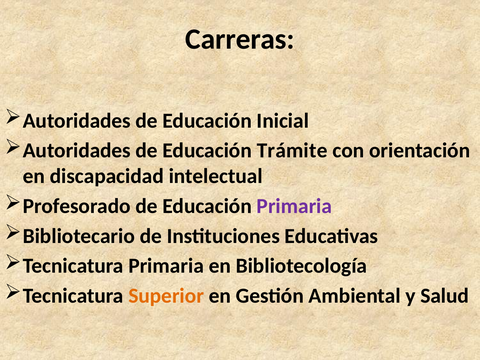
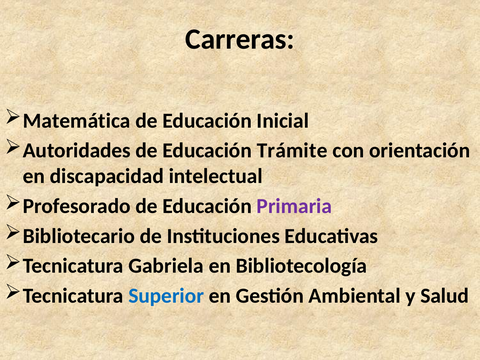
Autoridades at (77, 121): Autoridades -> Matemática
Tecnicatura Primaria: Primaria -> Gabriela
Superior colour: orange -> blue
